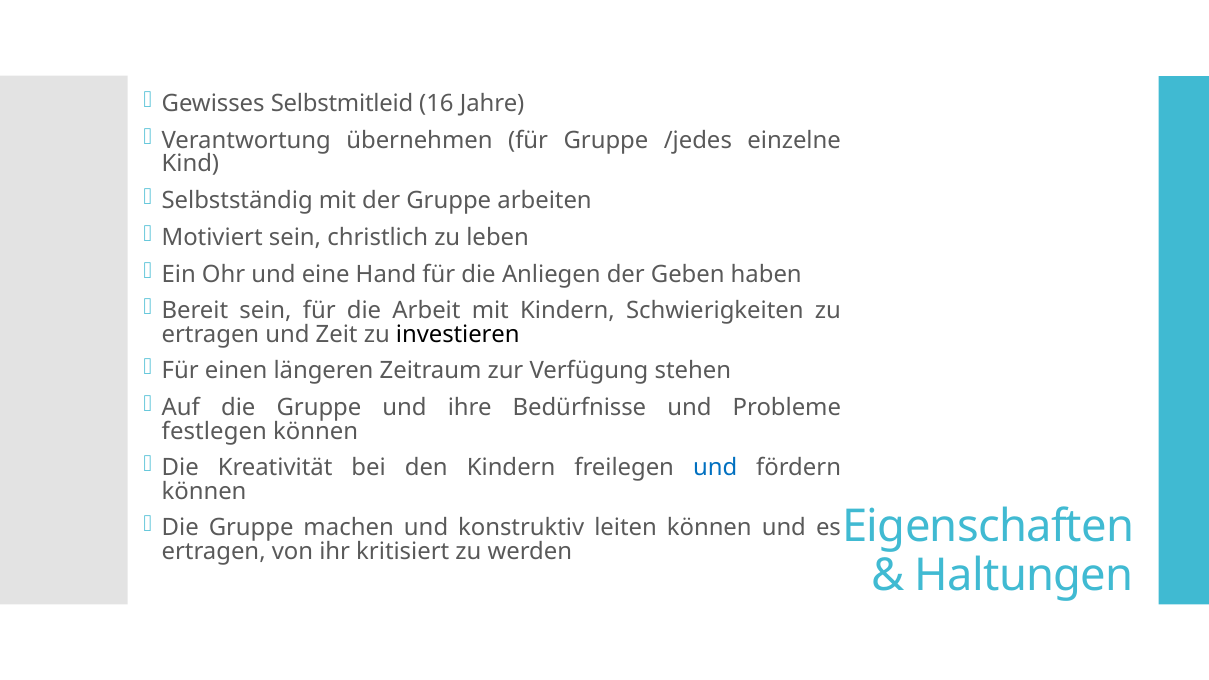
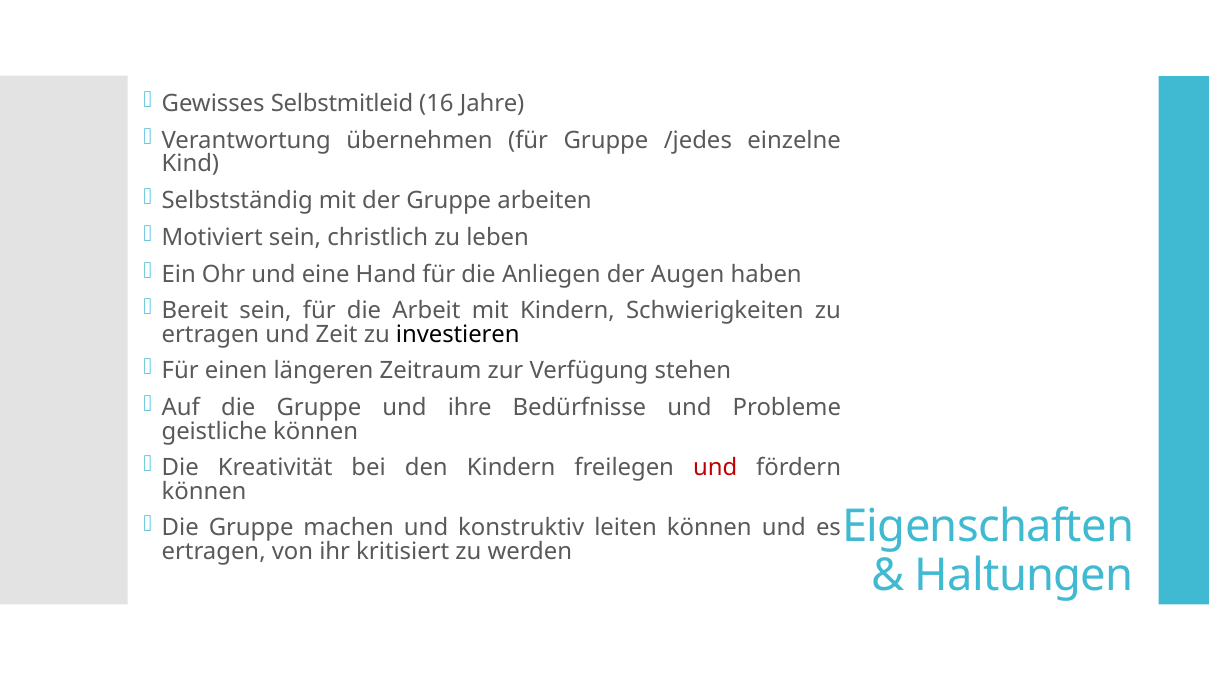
Geben: Geben -> Augen
festlegen: festlegen -> geistliche
und at (715, 468) colour: blue -> red
